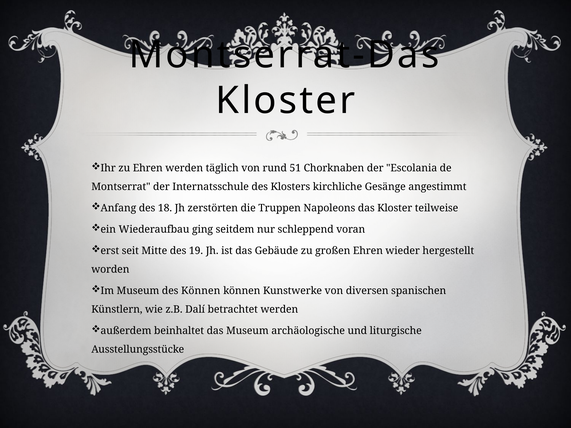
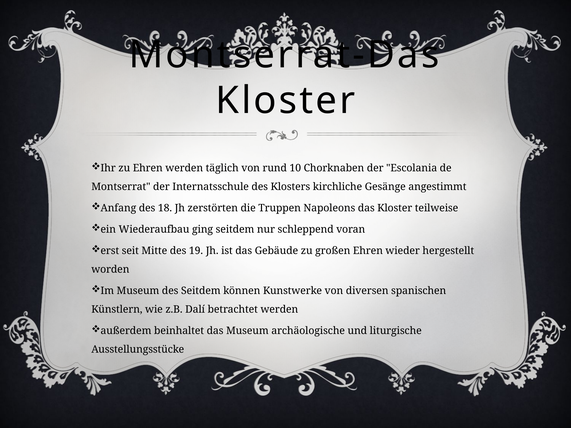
51: 51 -> 10
des Können: Können -> Seitdem
